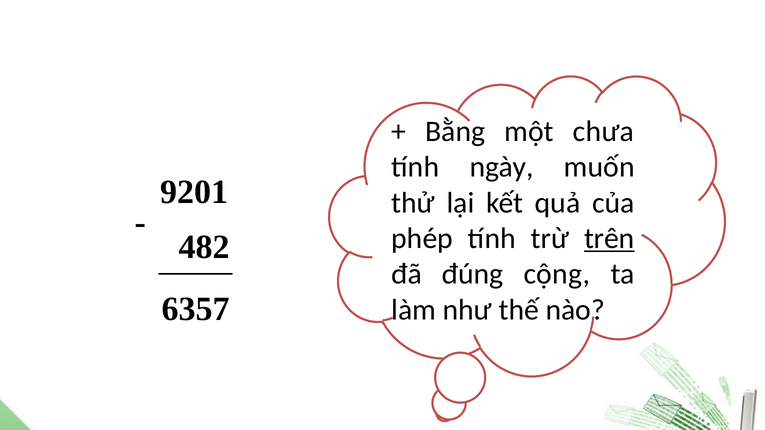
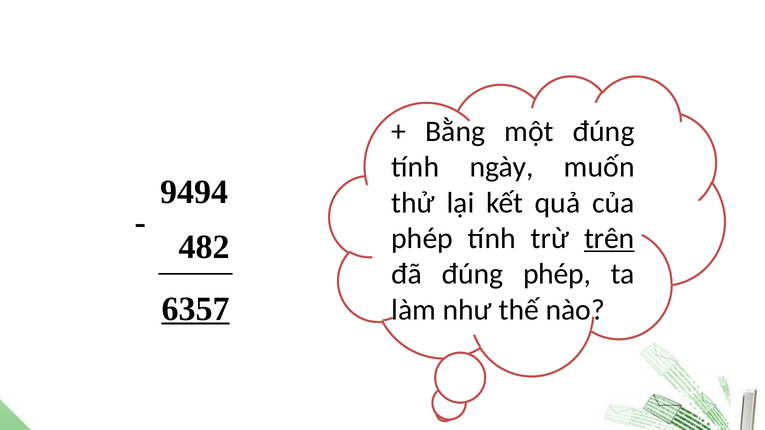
một chưa: chưa -> đúng
9201: 9201 -> 9494
đúng cộng: cộng -> phép
6357 underline: none -> present
